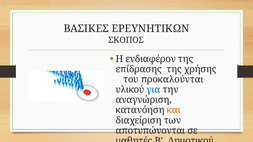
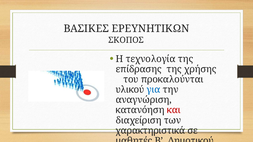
ενδιαφέρον: ενδιαφέρον -> τεχνολογία
και colour: orange -> red
αποτυπώνονται: αποτυπώνονται -> χαρακτηριστικά
